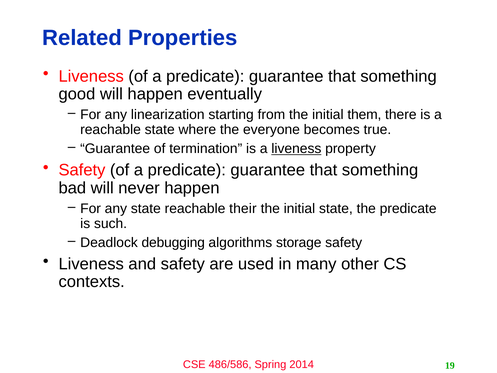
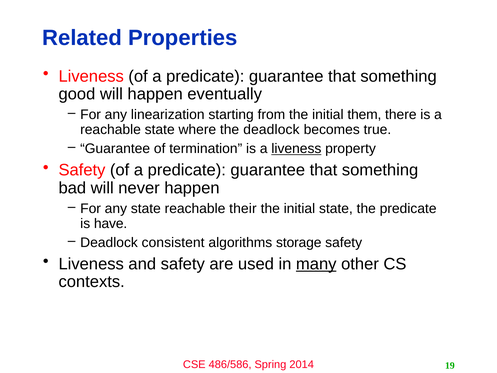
the everyone: everyone -> deadlock
such: such -> have
debugging: debugging -> consistent
many underline: none -> present
